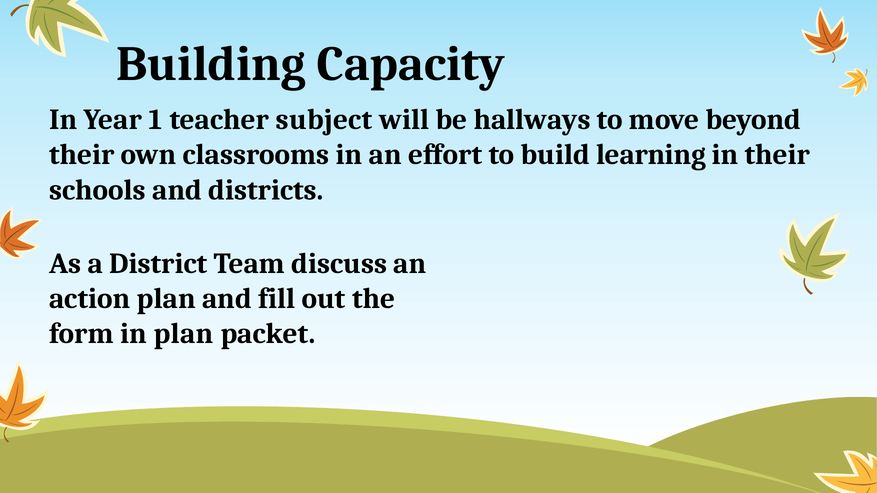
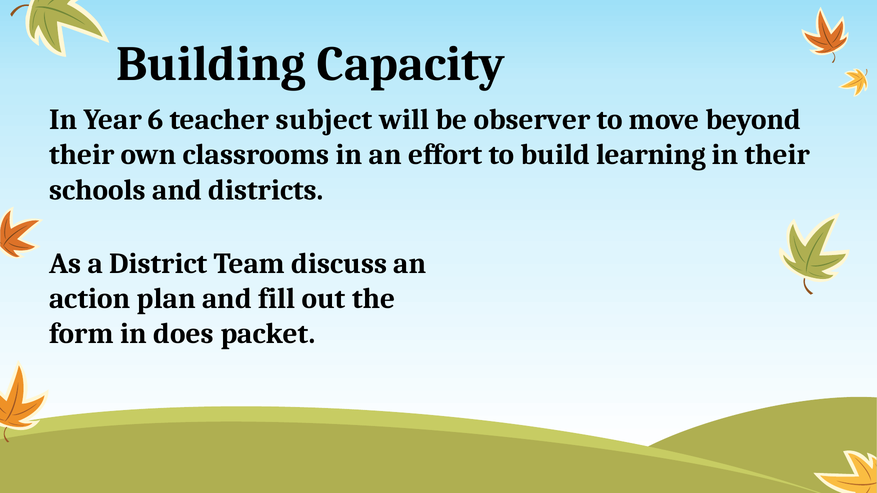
1: 1 -> 6
hallways: hallways -> observer
in plan: plan -> does
